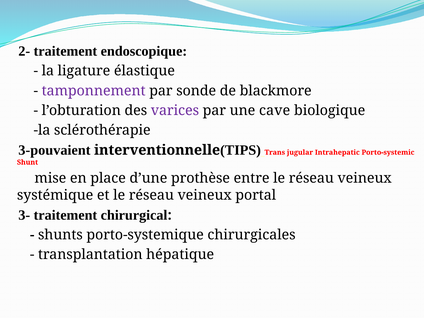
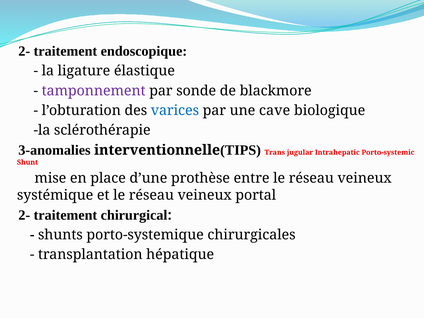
varices colour: purple -> blue
3-pouvaient: 3-pouvaient -> 3-anomalies
3- at (24, 215): 3- -> 2-
